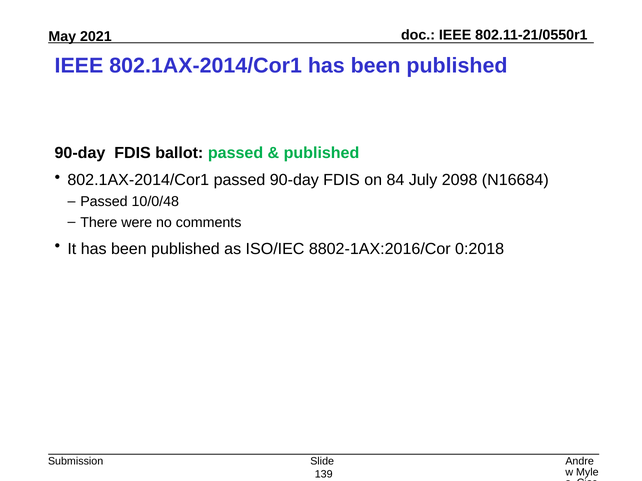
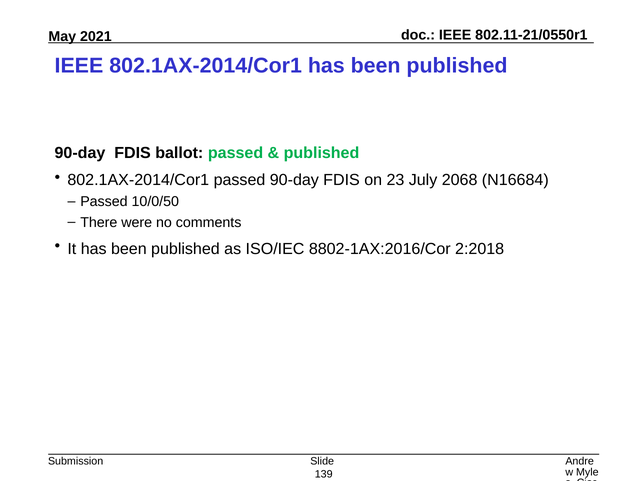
84: 84 -> 23
2098: 2098 -> 2068
10/0/48: 10/0/48 -> 10/0/50
0:2018: 0:2018 -> 2:2018
